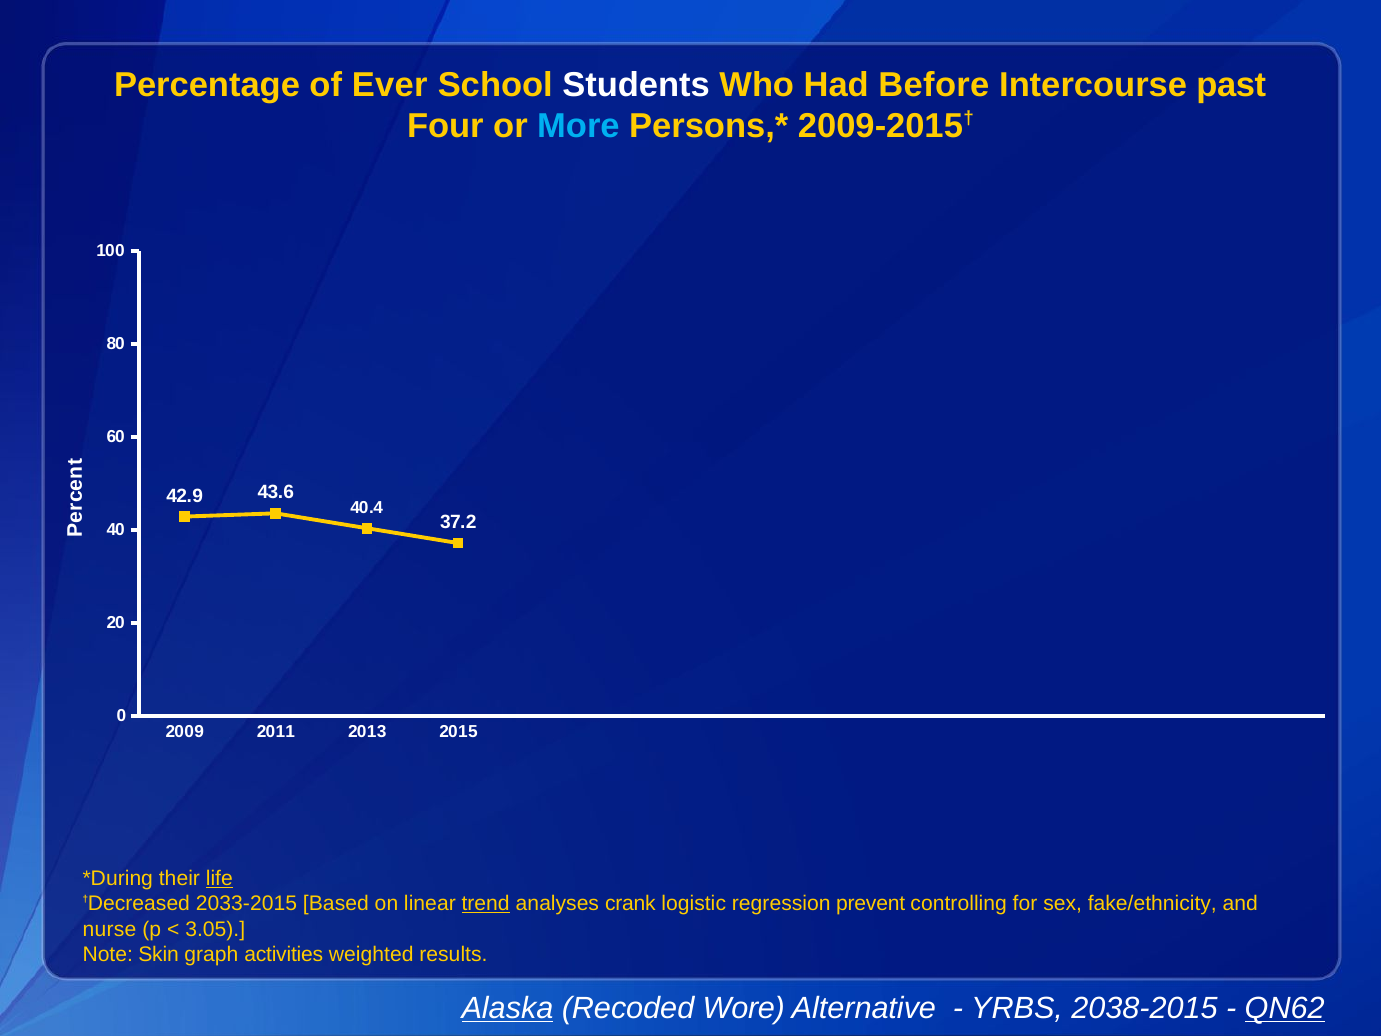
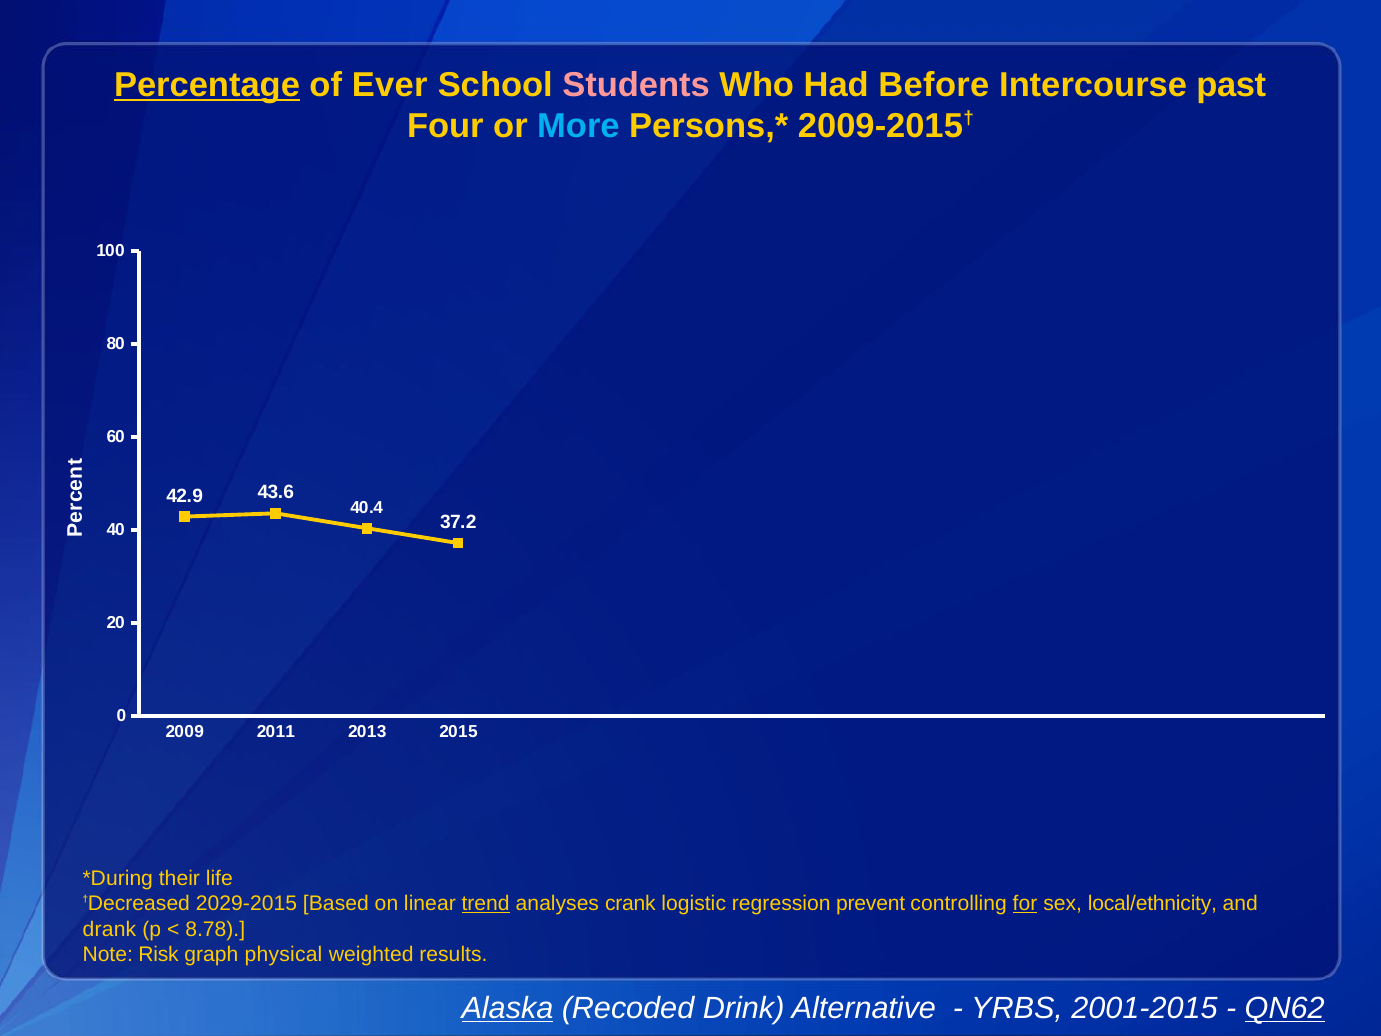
Percentage underline: none -> present
Students colour: white -> pink
life underline: present -> none
2033-2015: 2033-2015 -> 2029-2015
for underline: none -> present
fake/ethnicity: fake/ethnicity -> local/ethnicity
nurse: nurse -> drank
3.05: 3.05 -> 8.78
Skin: Skin -> Risk
activities: activities -> physical
Wore: Wore -> Drink
2038-2015: 2038-2015 -> 2001-2015
